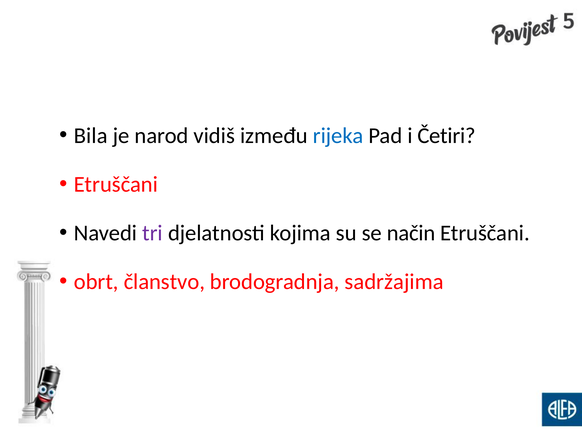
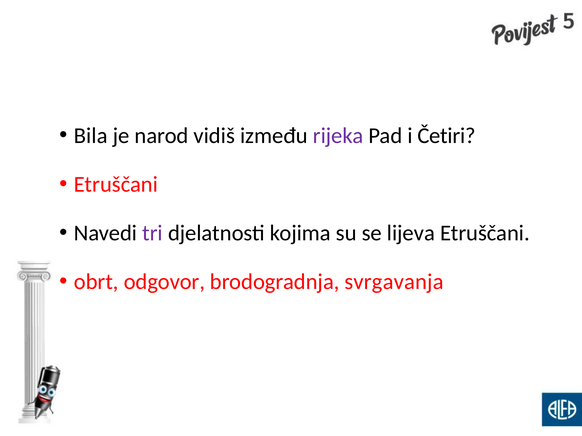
rijeka colour: blue -> purple
način: način -> lijeva
članstvo: članstvo -> odgovor
sadržajima: sadržajima -> svrgavanja
